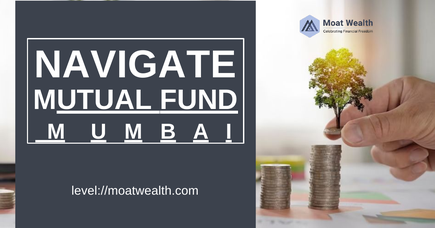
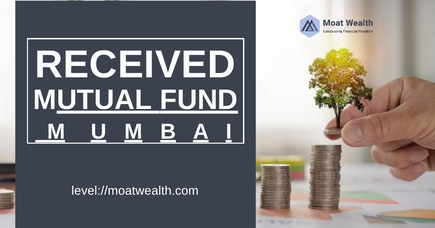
NAVIGATE: NAVIGATE -> RECEIVED
